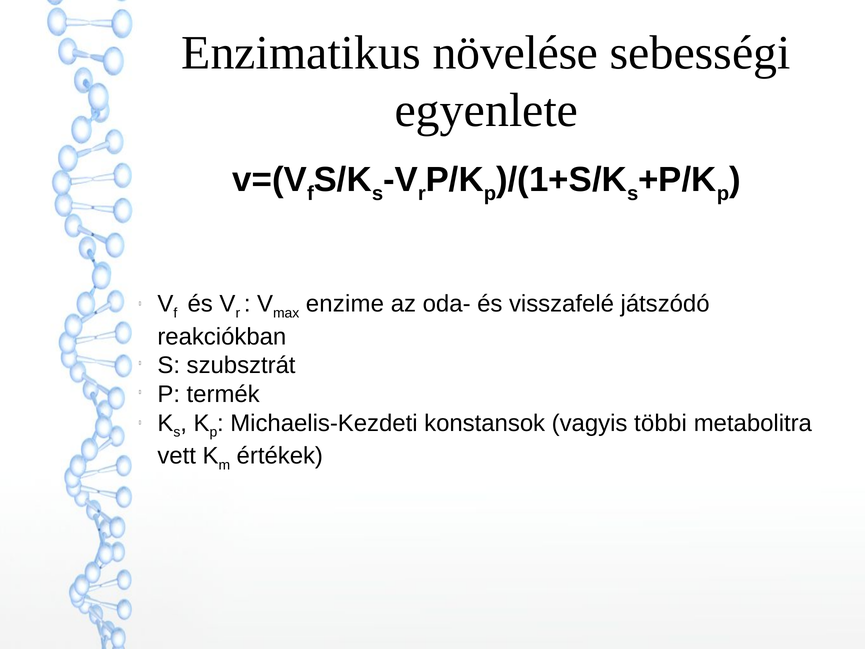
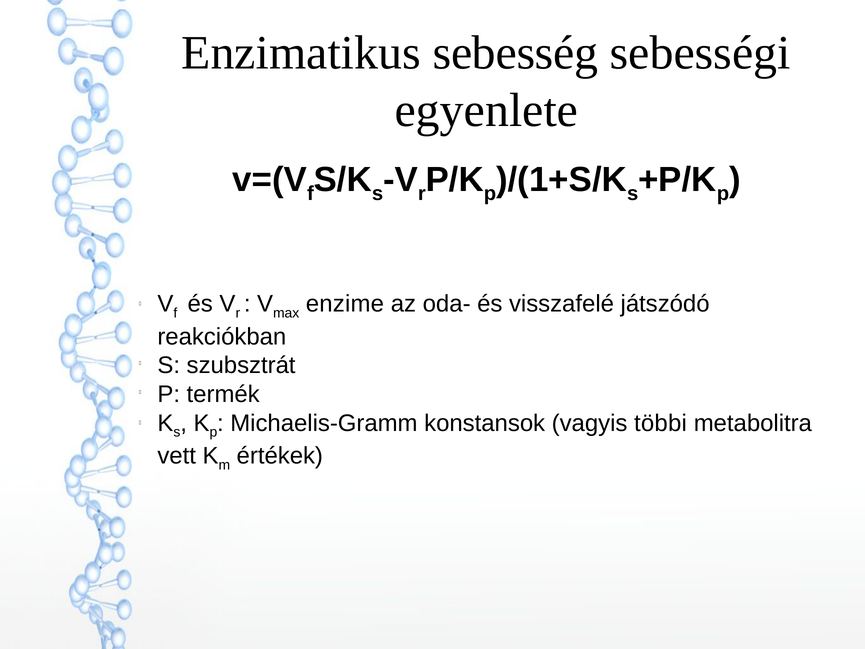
növelése: növelése -> sebesség
Michaelis-Kezdeti: Michaelis-Kezdeti -> Michaelis-Gramm
